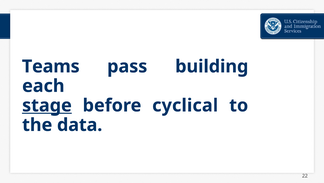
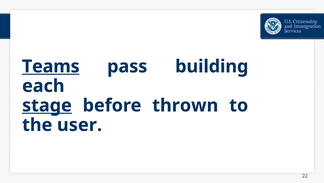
Teams underline: none -> present
cyclical: cyclical -> thrown
data: data -> user
